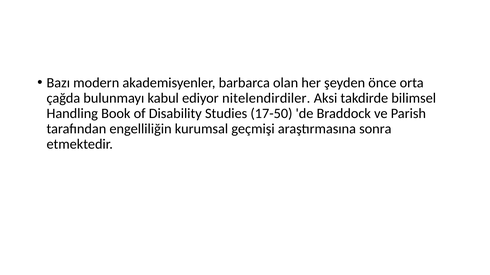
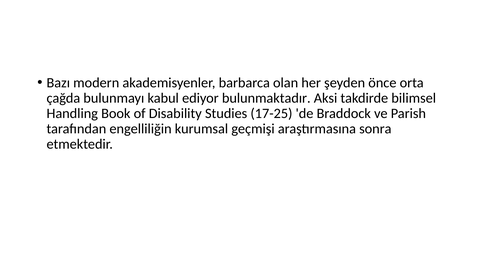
nitelendirdiler: nitelendirdiler -> bulunmaktadır
17-50: 17-50 -> 17-25
